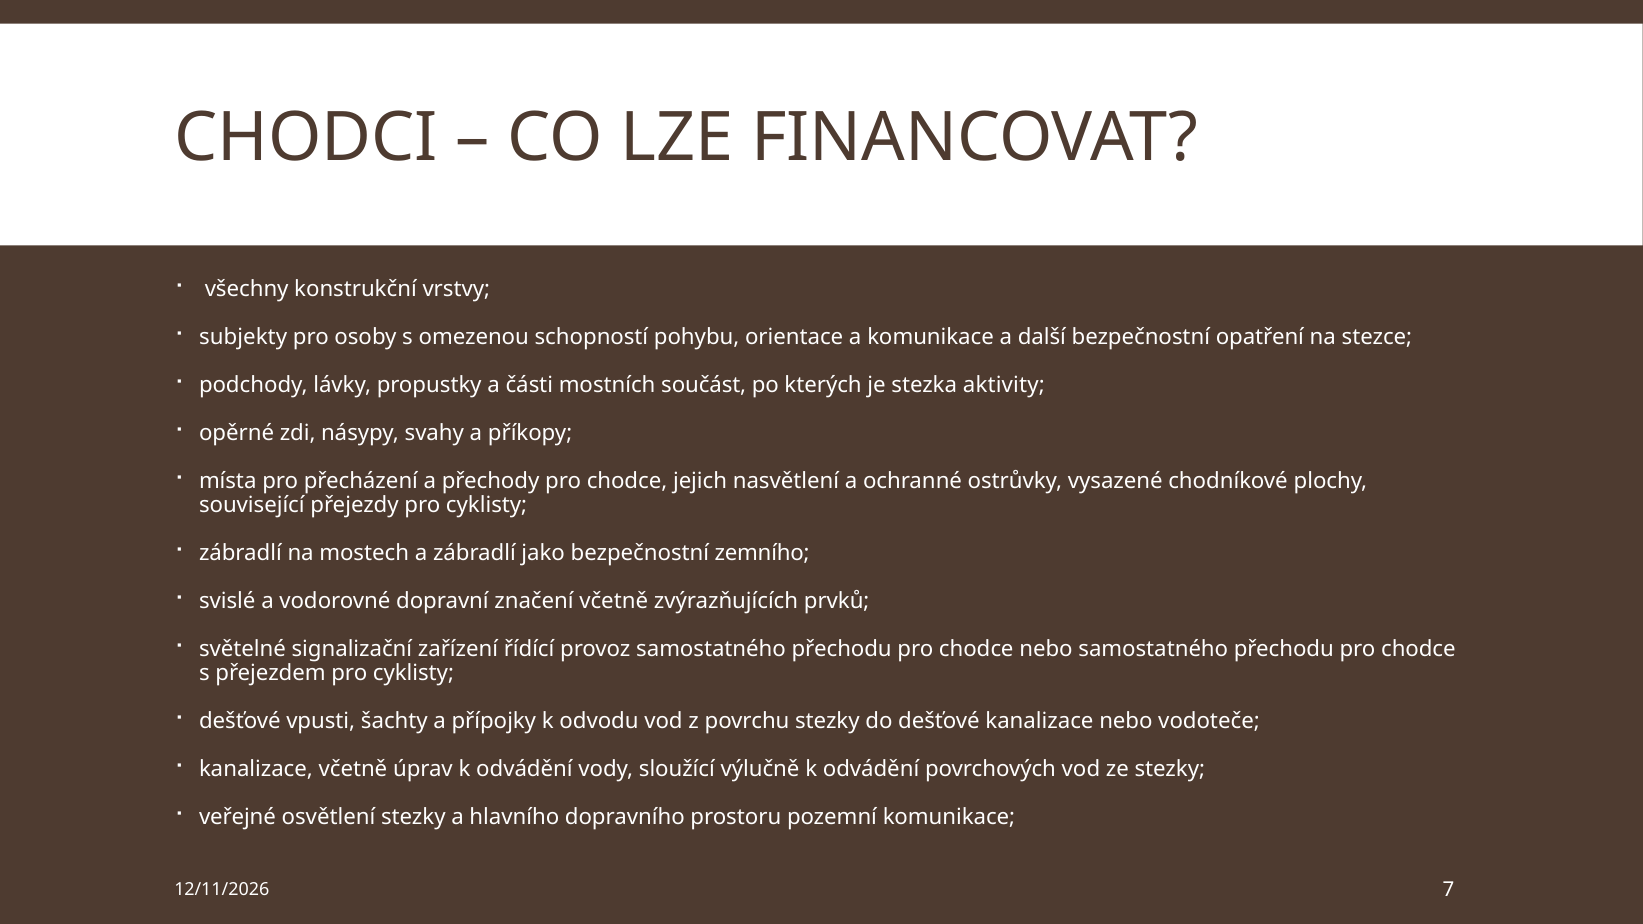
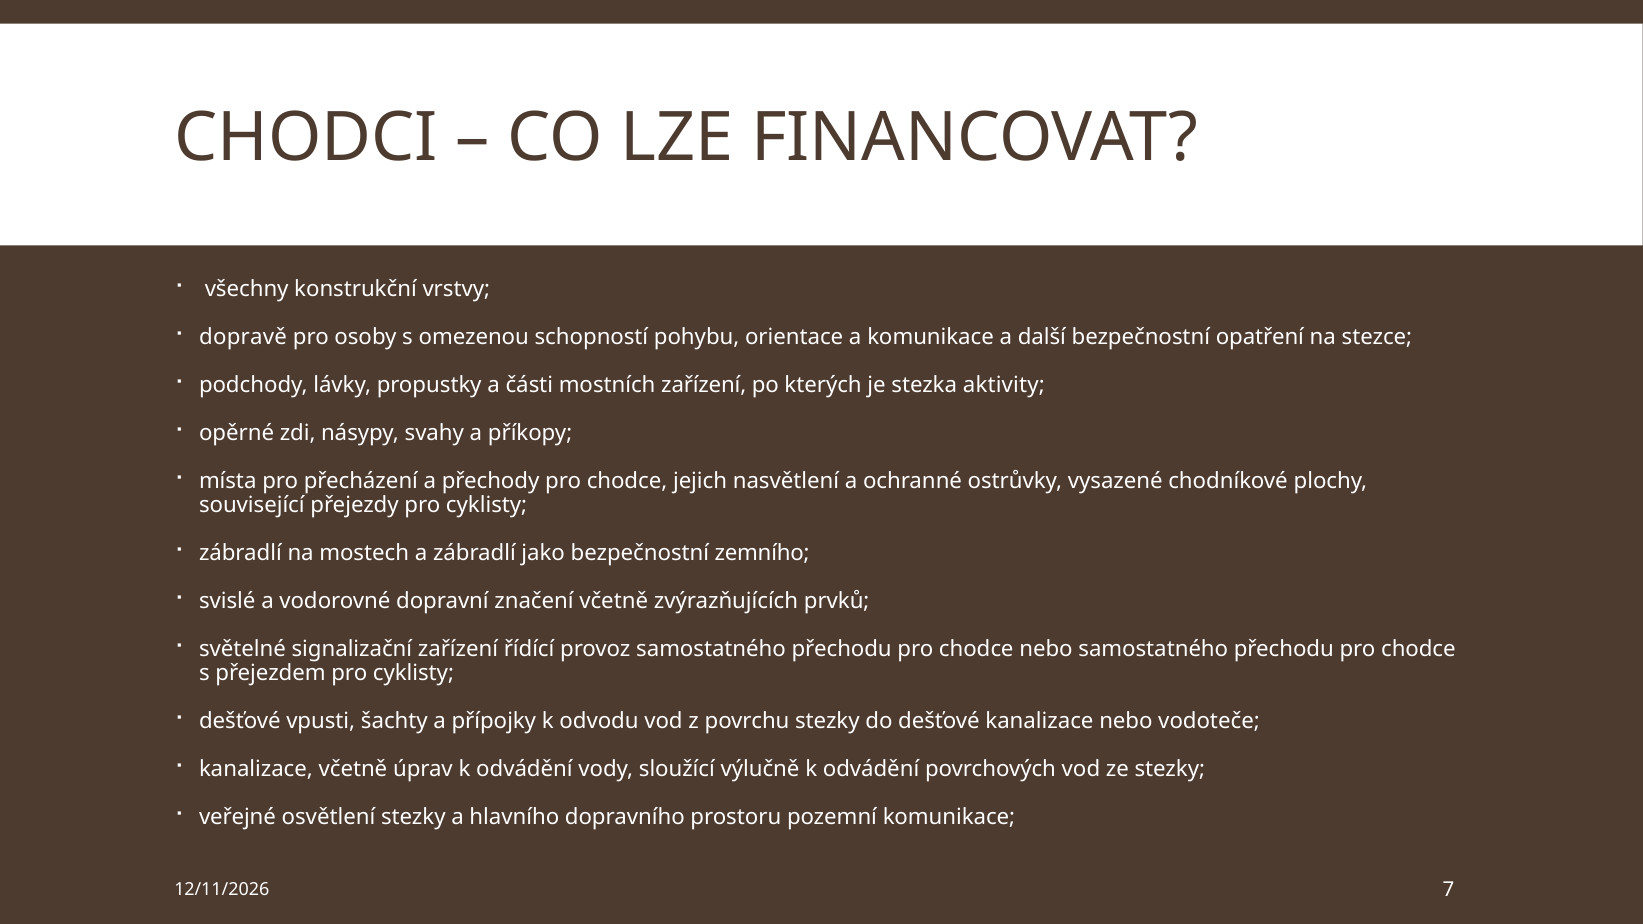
subjekty: subjekty -> dopravě
mostních součást: součást -> zařízení
